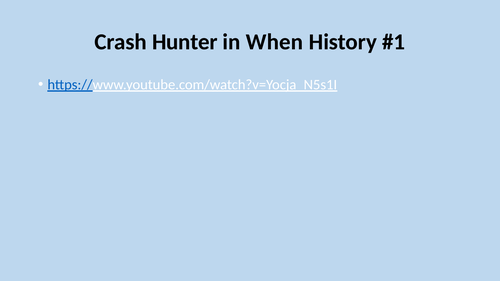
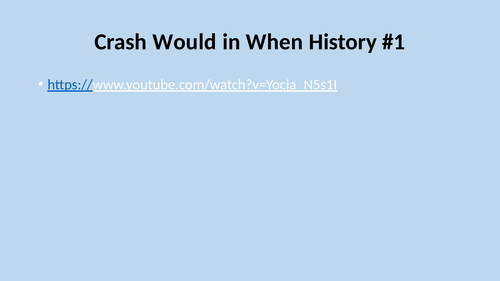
Hunter: Hunter -> Would
